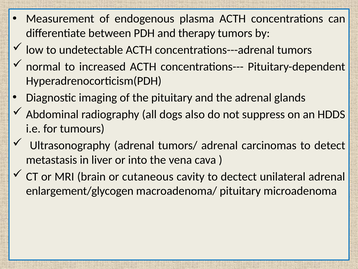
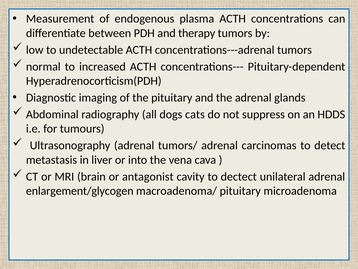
also: also -> cats
cutaneous: cutaneous -> antagonist
